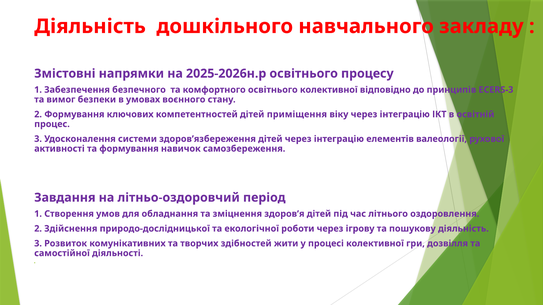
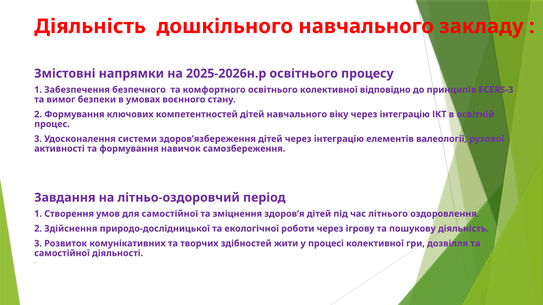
дітей приміщення: приміщення -> навчального
для обладнання: обладнання -> самостійної
